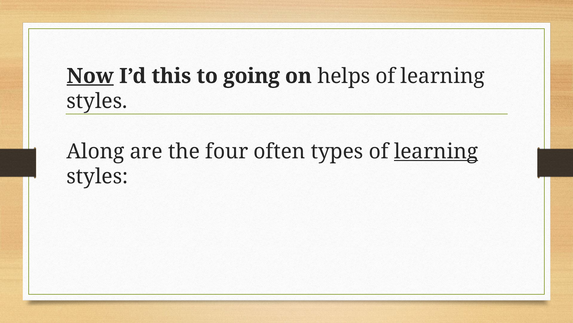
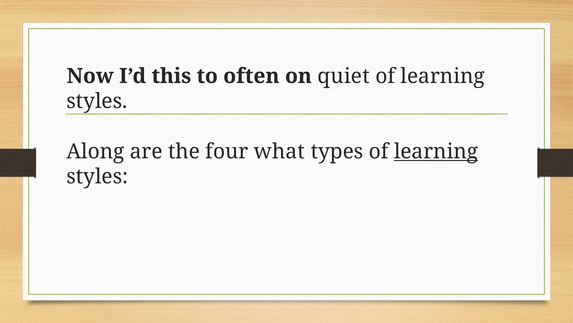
Now underline: present -> none
going: going -> often
helps: helps -> quiet
often: often -> what
